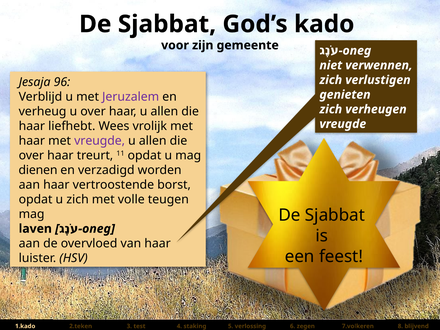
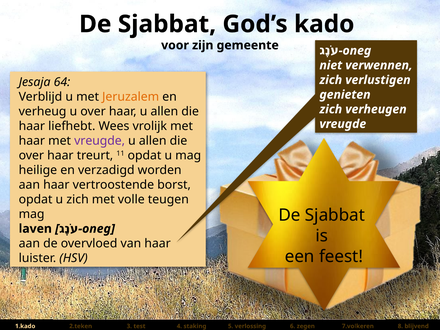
96: 96 -> 64
Jeruzalem colour: purple -> orange
dienen: dienen -> heilige
